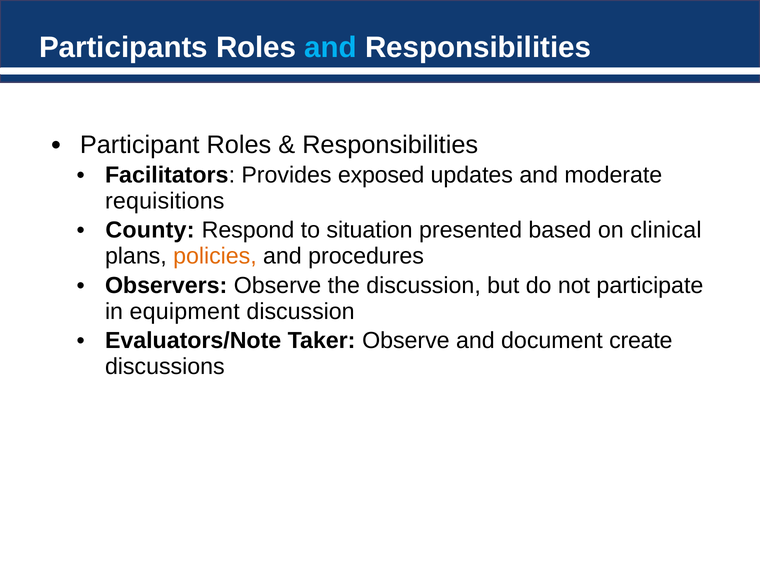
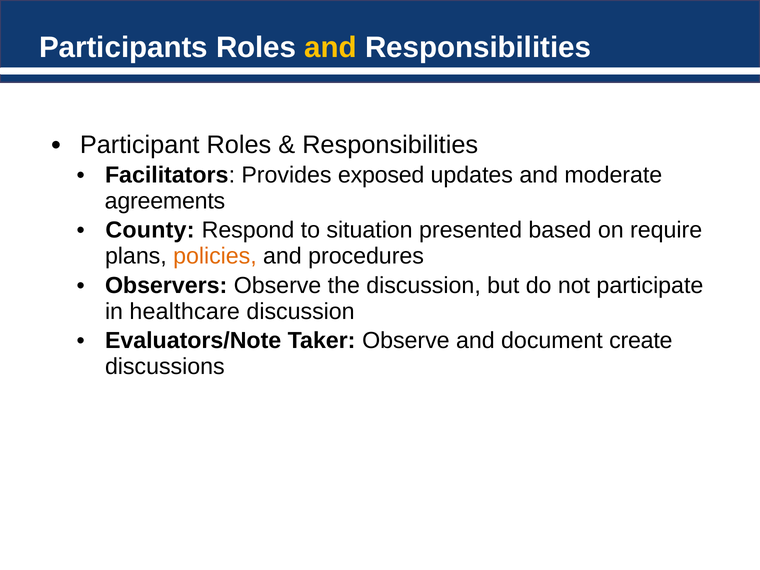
and at (331, 48) colour: light blue -> yellow
requisitions: requisitions -> agreements
clinical: clinical -> require
equipment: equipment -> healthcare
